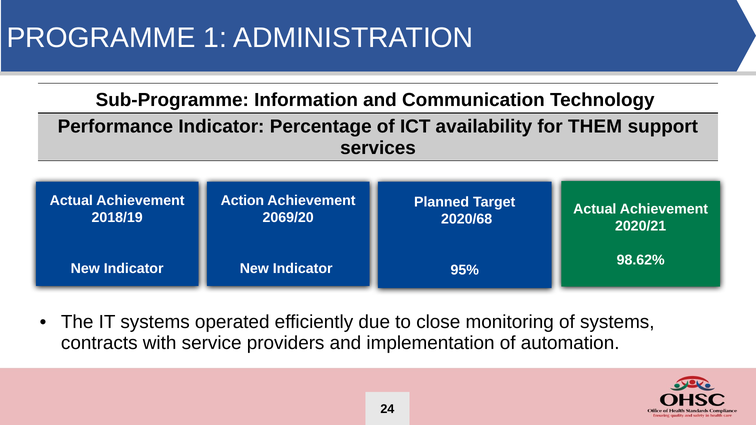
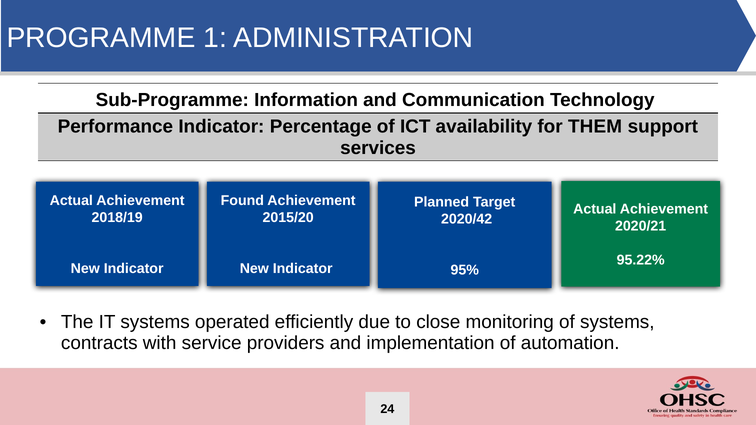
Action: Action -> Found
2069/20: 2069/20 -> 2015/20
2020/68: 2020/68 -> 2020/42
98.62%: 98.62% -> 95.22%
